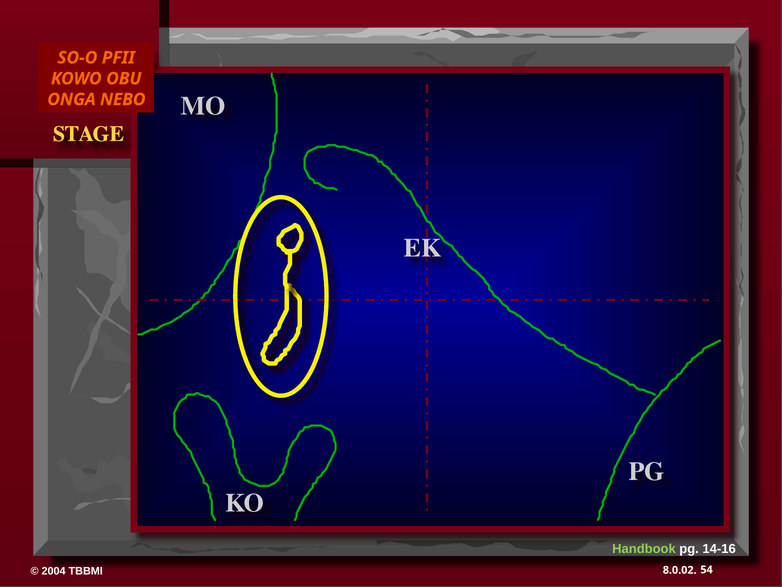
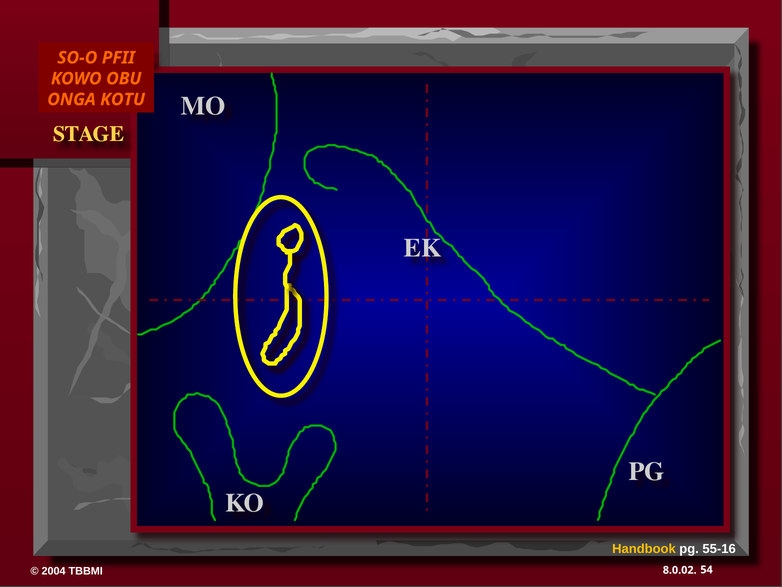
NEBO: NEBO -> KOTU
Handbook colour: light green -> yellow
14-16: 14-16 -> 55-16
